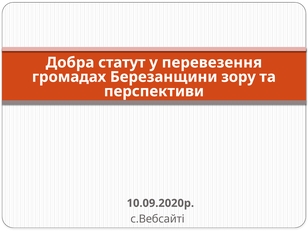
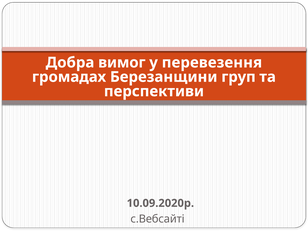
статут: статут -> вимог
зору: зору -> груп
